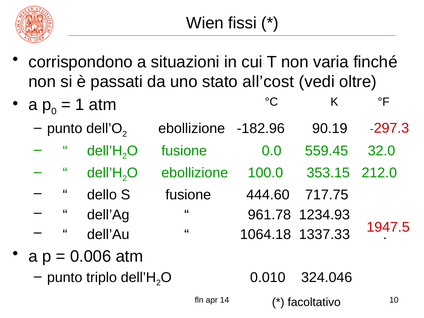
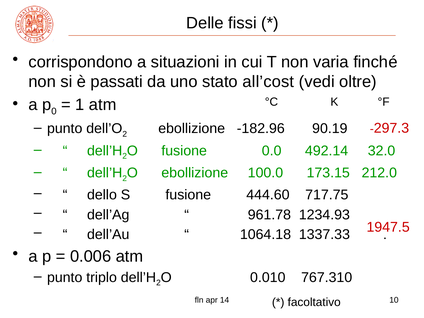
Wien: Wien -> Delle
559.45: 559.45 -> 492.14
353.15: 353.15 -> 173.15
324.046: 324.046 -> 767.310
